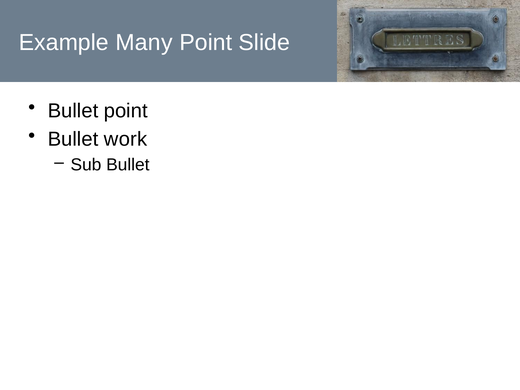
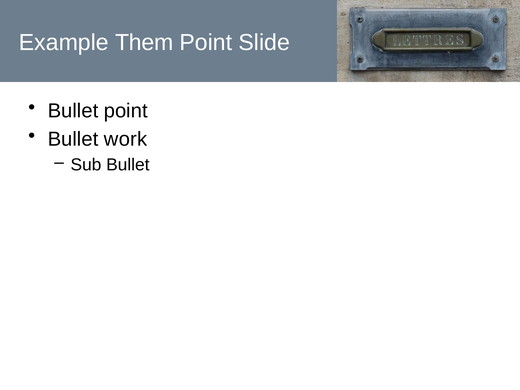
Many: Many -> Them
